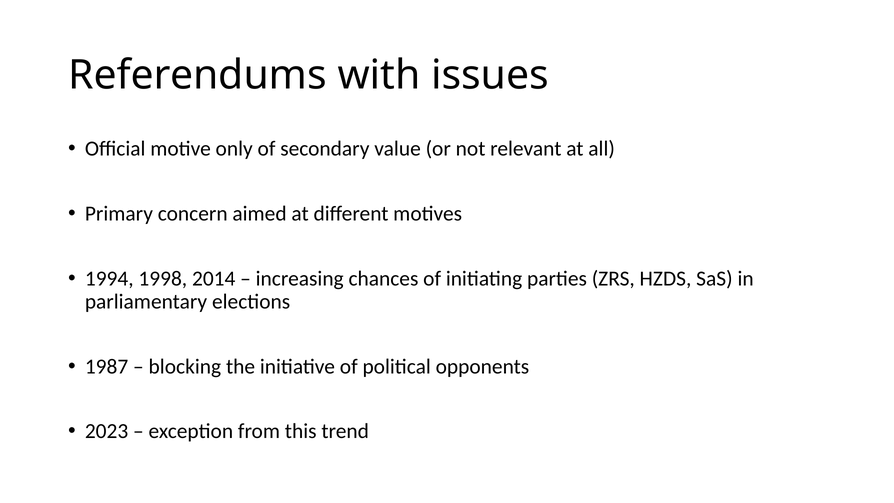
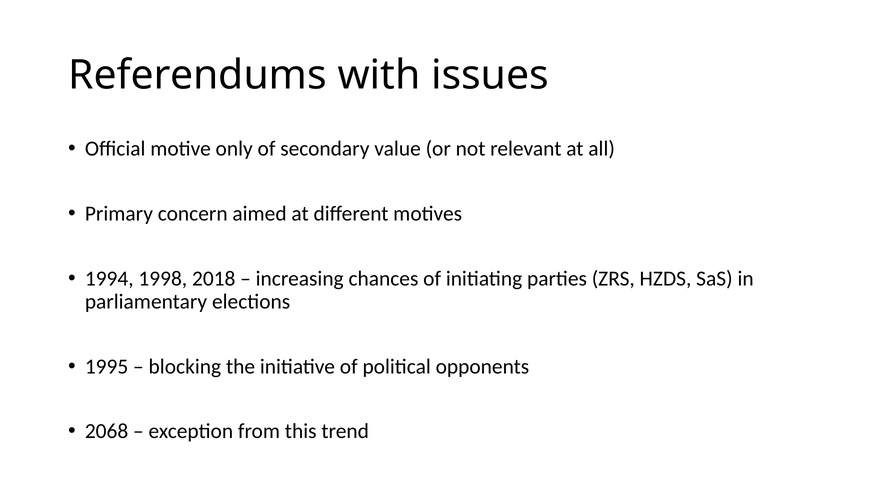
2014: 2014 -> 2018
1987: 1987 -> 1995
2023: 2023 -> 2068
